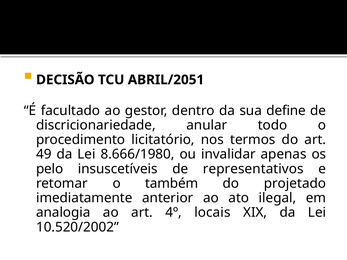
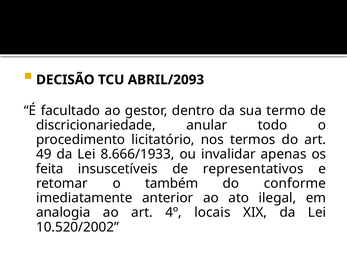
ABRIL/2051: ABRIL/2051 -> ABRIL/2093
define: define -> termo
8.666/1980: 8.666/1980 -> 8.666/1933
pelo: pelo -> feita
projetado: projetado -> conforme
